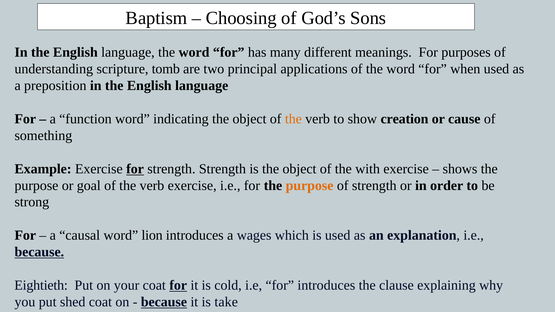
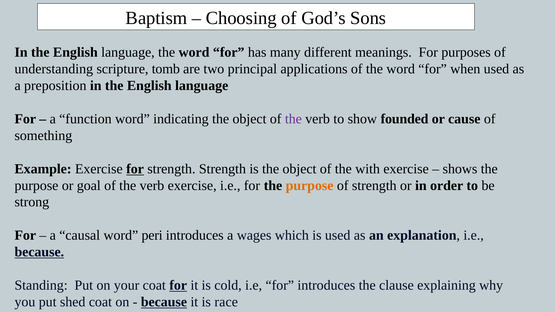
the at (293, 119) colour: orange -> purple
creation: creation -> founded
lion: lion -> peri
Eightieth: Eightieth -> Standing
take: take -> race
